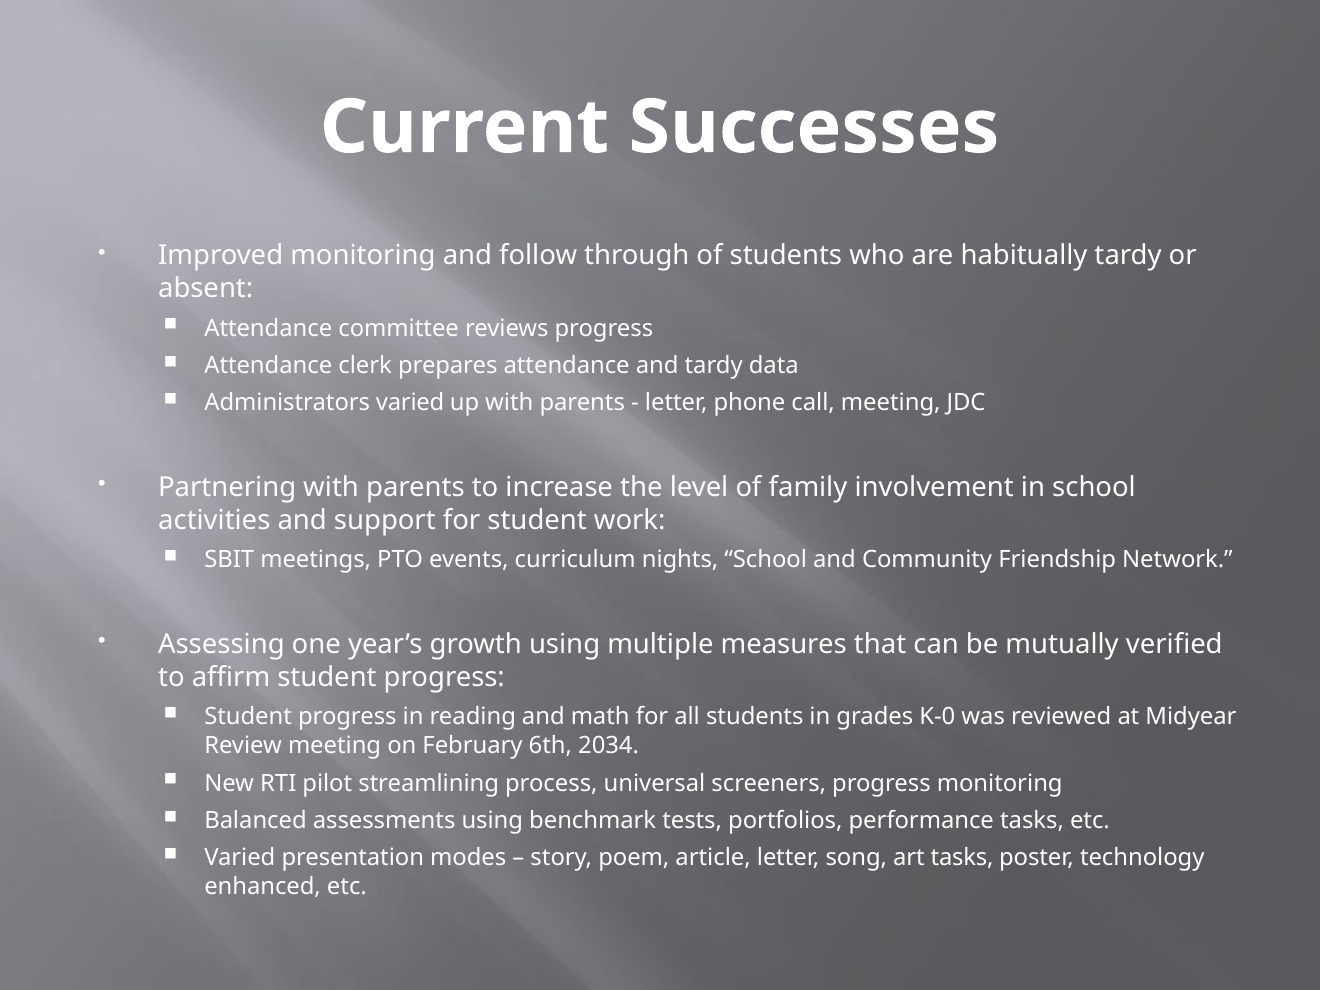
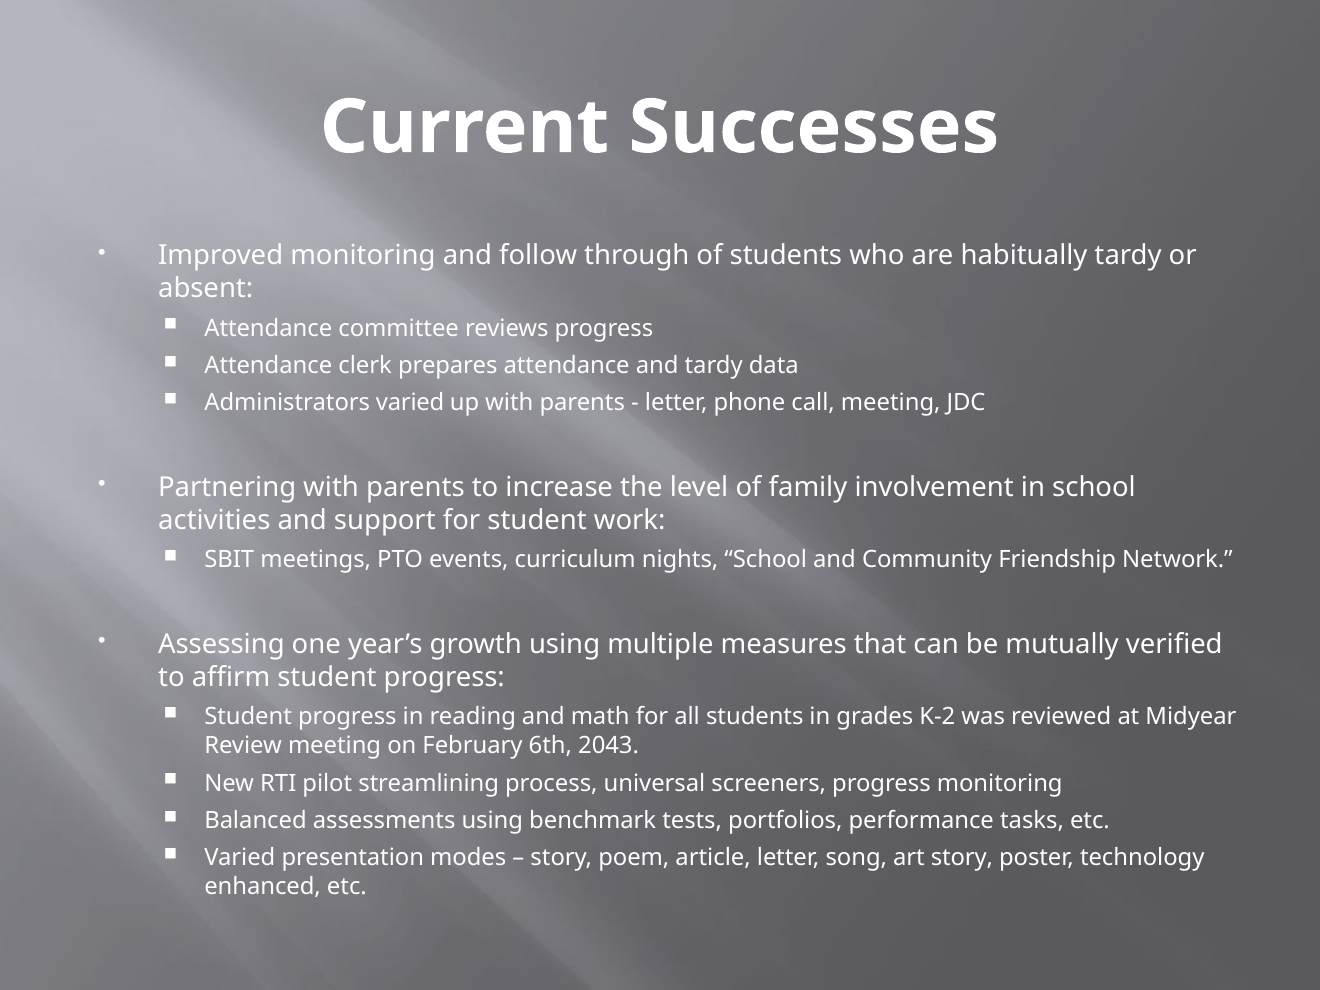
K-0: K-0 -> K-2
2034: 2034 -> 2043
art tasks: tasks -> story
